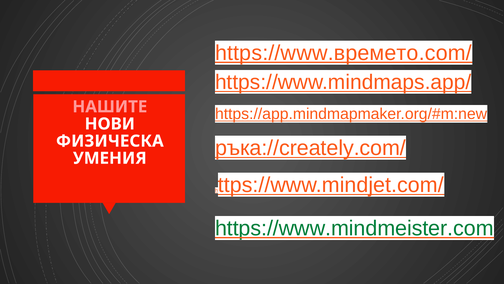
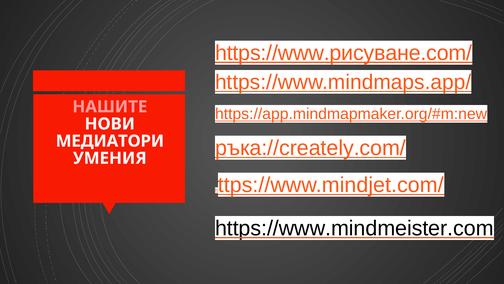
https://www.времето.com/: https://www.времето.com/ -> https://www.рисуване.com/
ФИЗИЧЕСКА: ФИЗИЧЕСКА -> МЕДИАТОРИ
https://www.mindmeister.com colour: green -> black
